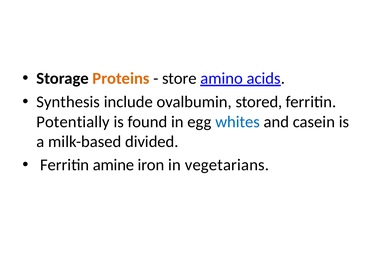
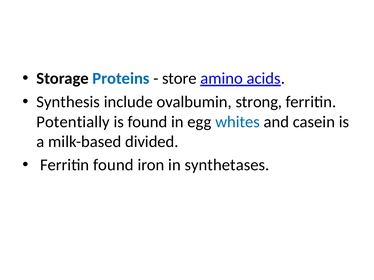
Proteins colour: orange -> blue
stored: stored -> strong
Ferritin amine: amine -> found
vegetarians: vegetarians -> synthetases
